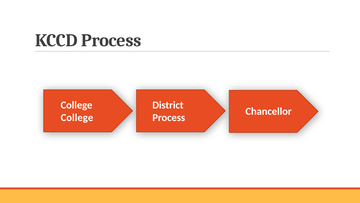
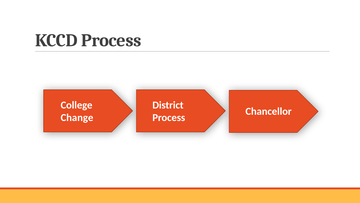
College at (77, 117): College -> Change
